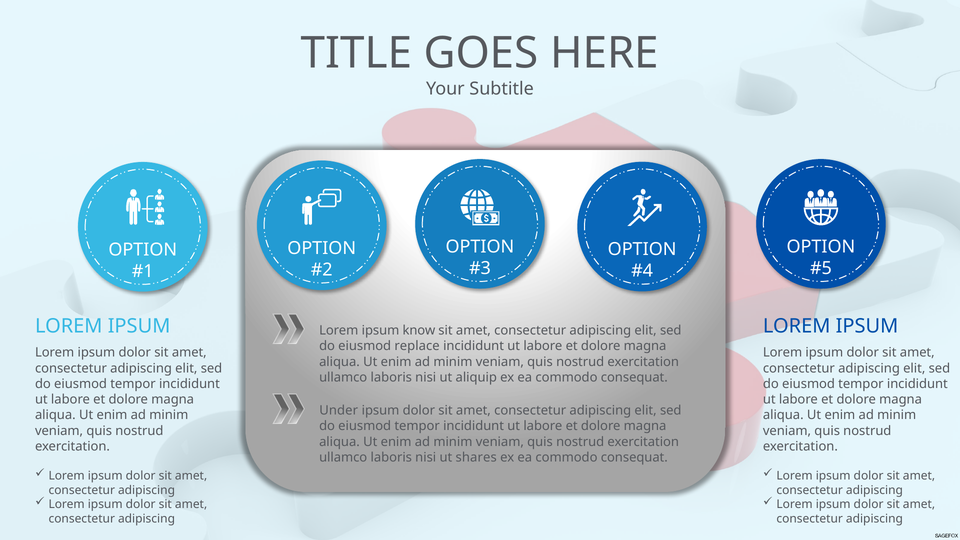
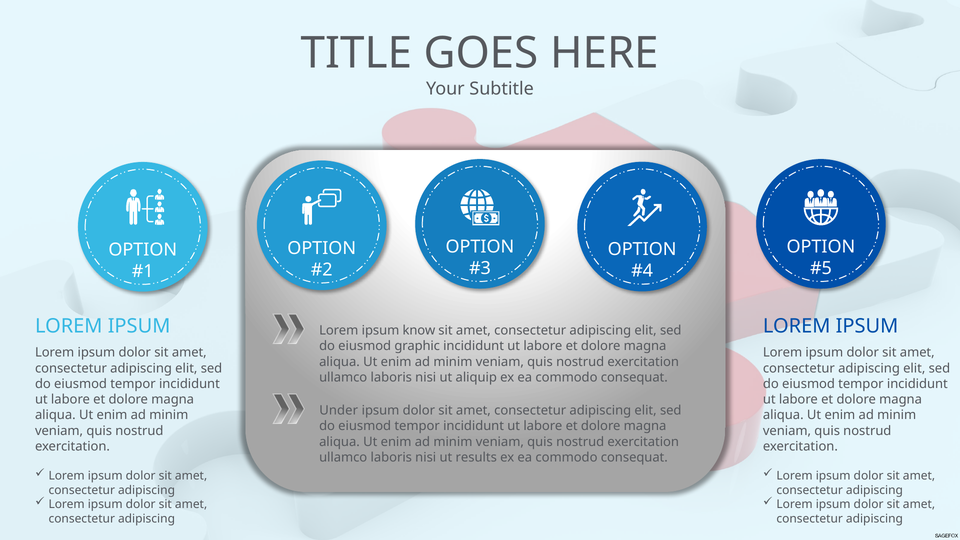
replace: replace -> graphic
shares: shares -> results
